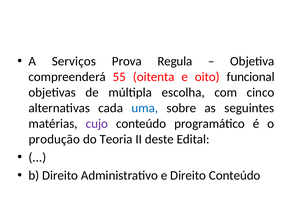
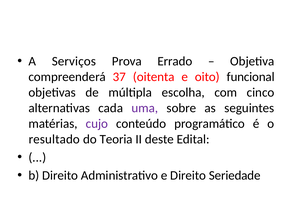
Regula: Regula -> Errado
55: 55 -> 37
uma colour: blue -> purple
produção: produção -> resultado
Direito Conteúdo: Conteúdo -> Seriedade
